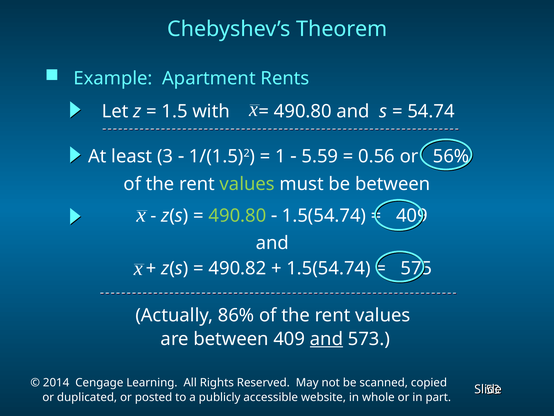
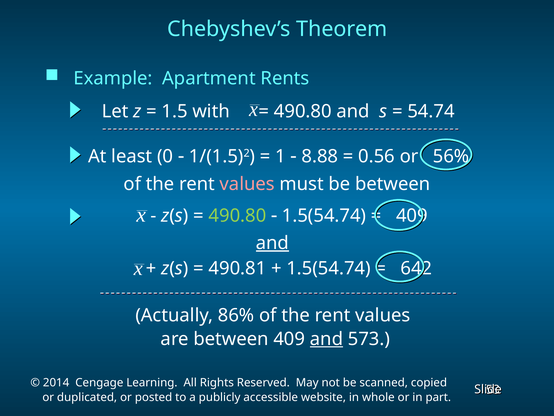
3: 3 -> 0
5.59: 5.59 -> 8.88
values at (247, 184) colour: light green -> pink
and at (272, 243) underline: none -> present
490.82: 490.82 -> 490.81
575: 575 -> 642
